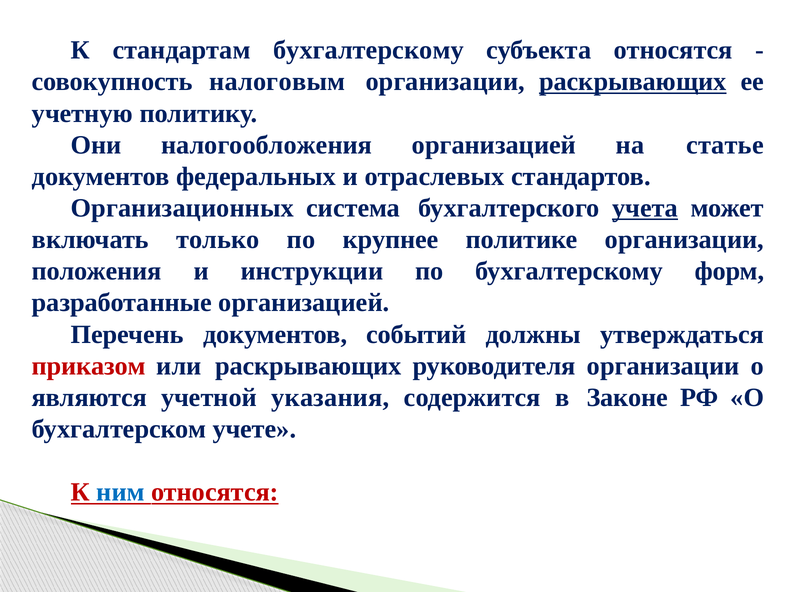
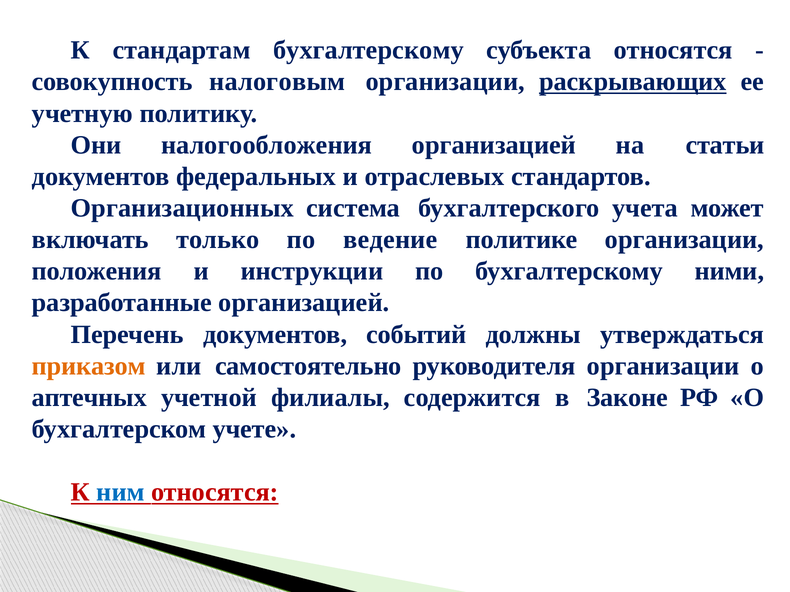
статье: статье -> статьи
учета underline: present -> none
крупнее: крупнее -> ведение
форм: форм -> ними
приказом colour: red -> orange
или раскрывающих: раскрывающих -> самостоятельно
являются: являются -> аптечных
указания: указания -> филиалы
